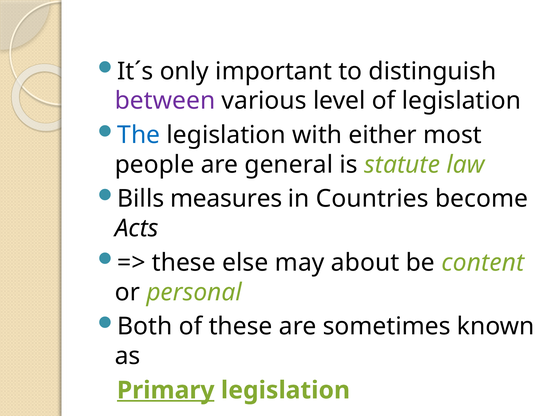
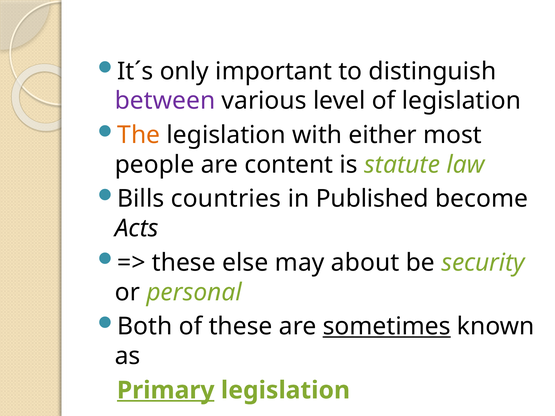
The colour: blue -> orange
general: general -> content
measures: measures -> countries
Countries: Countries -> Published
content: content -> security
sometimes underline: none -> present
